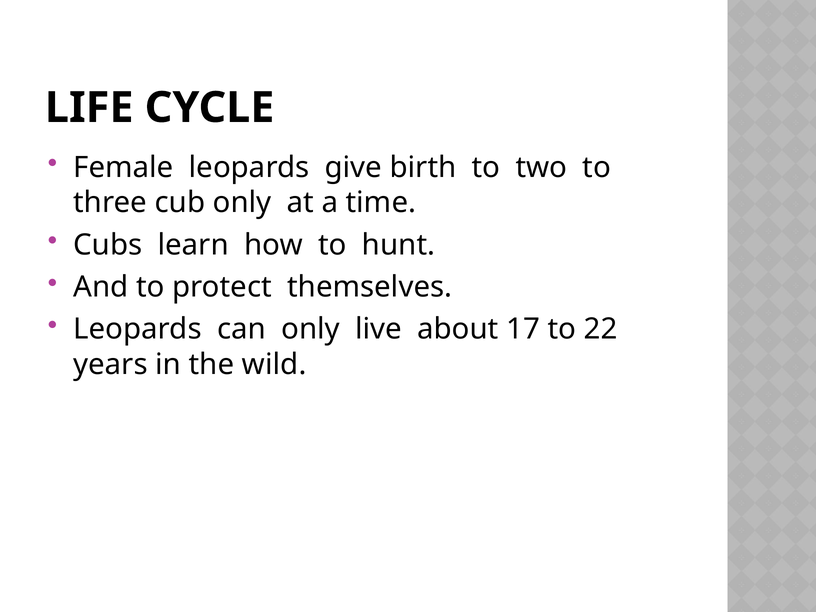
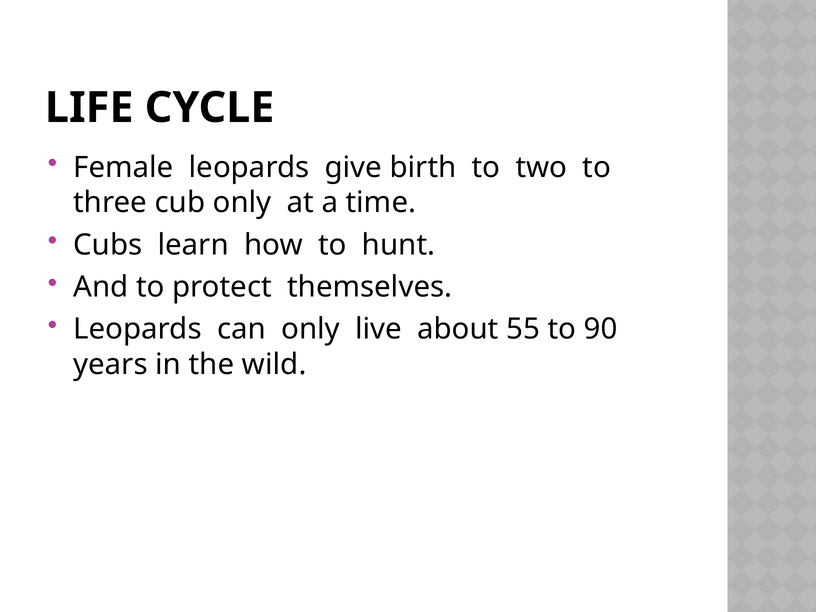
17: 17 -> 55
22: 22 -> 90
